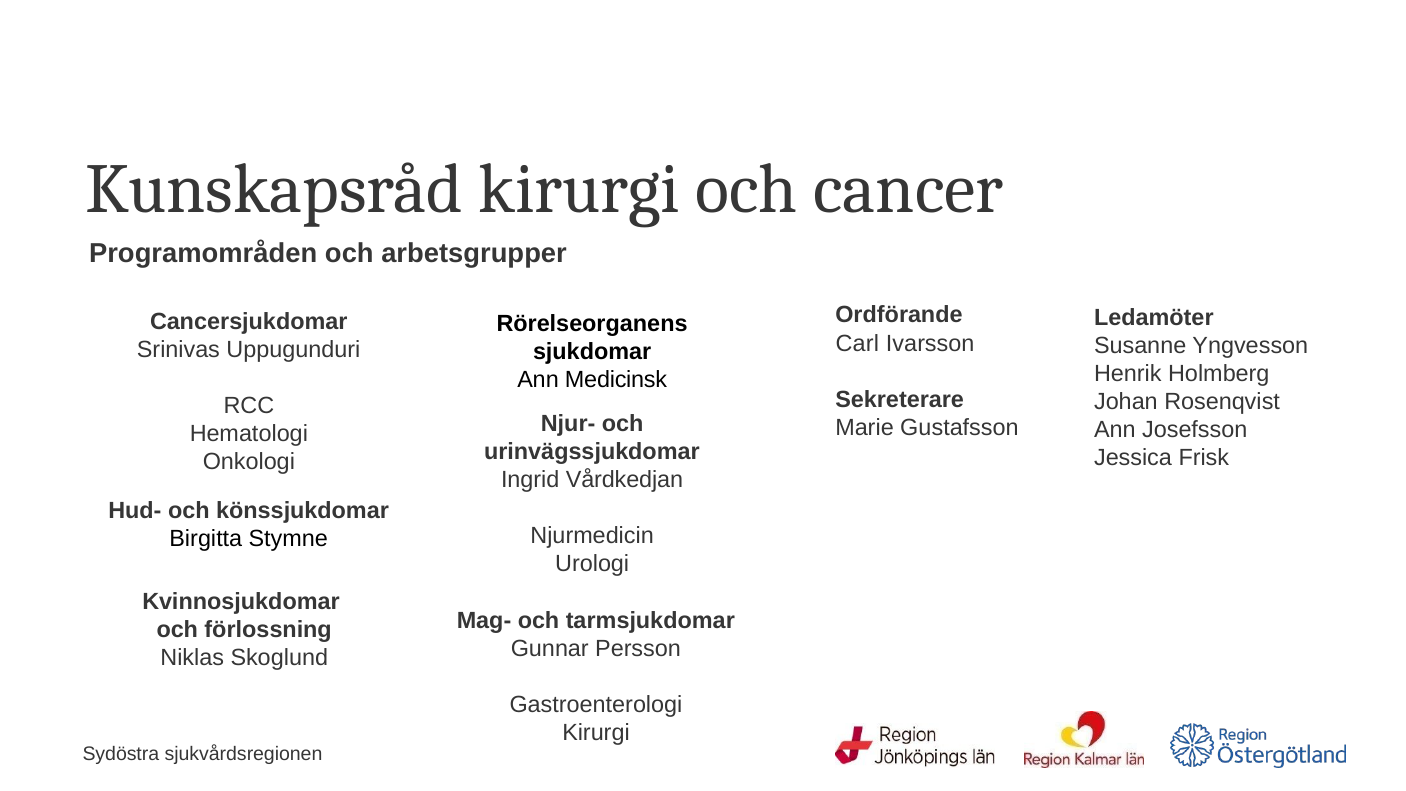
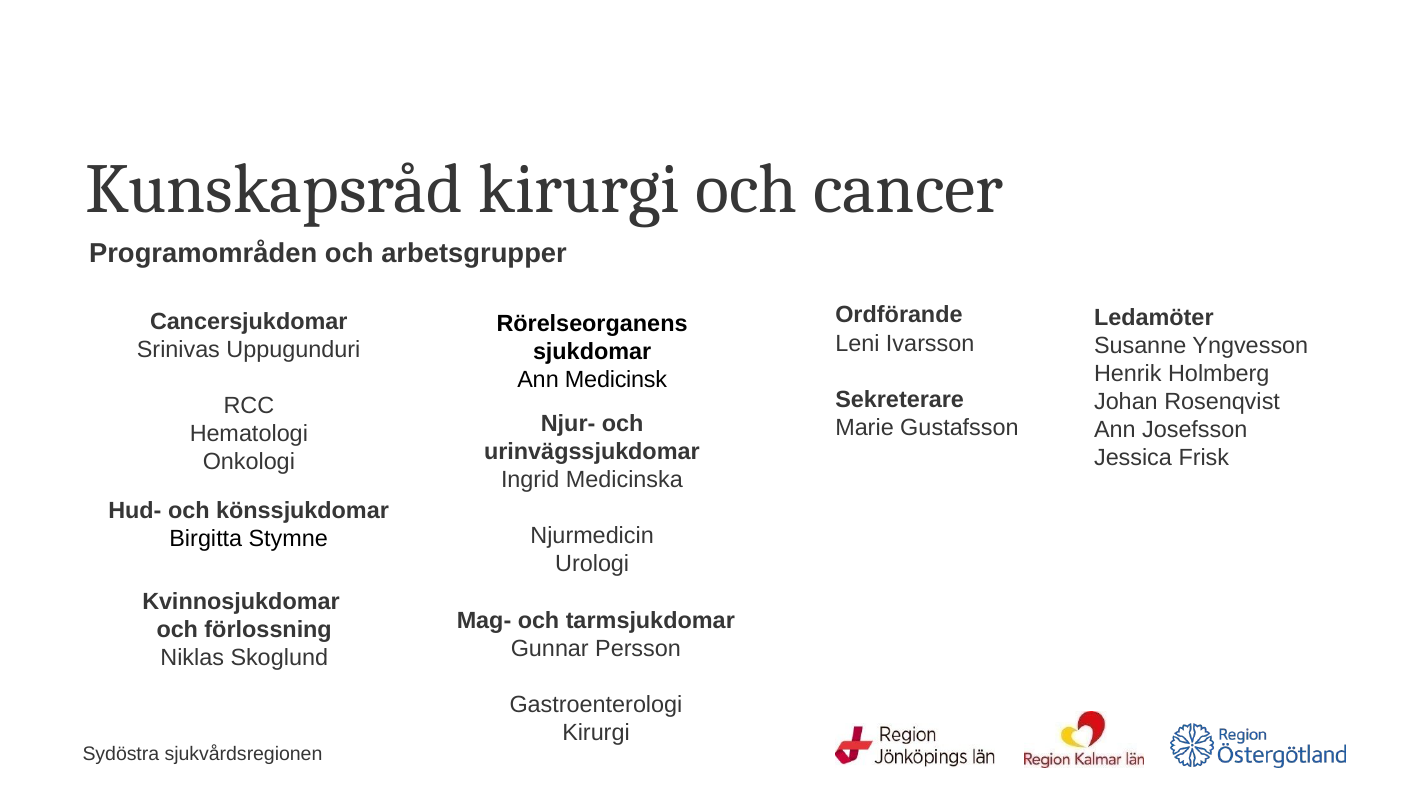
Carl: Carl -> Leni
Vårdkedjan: Vårdkedjan -> Medicinska
